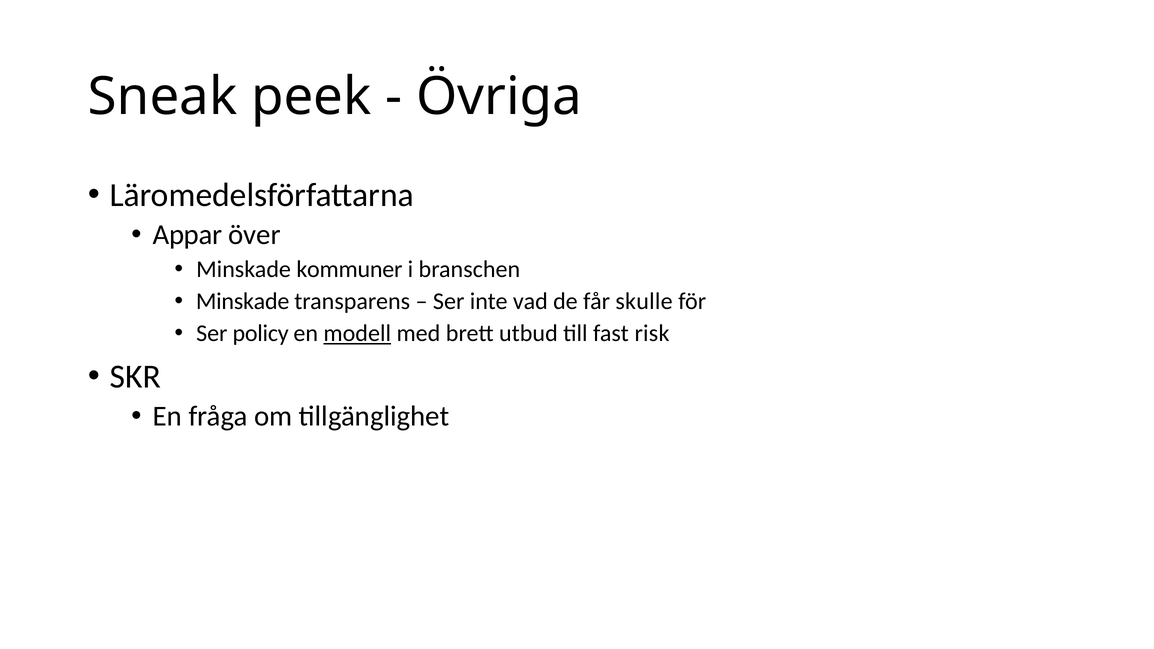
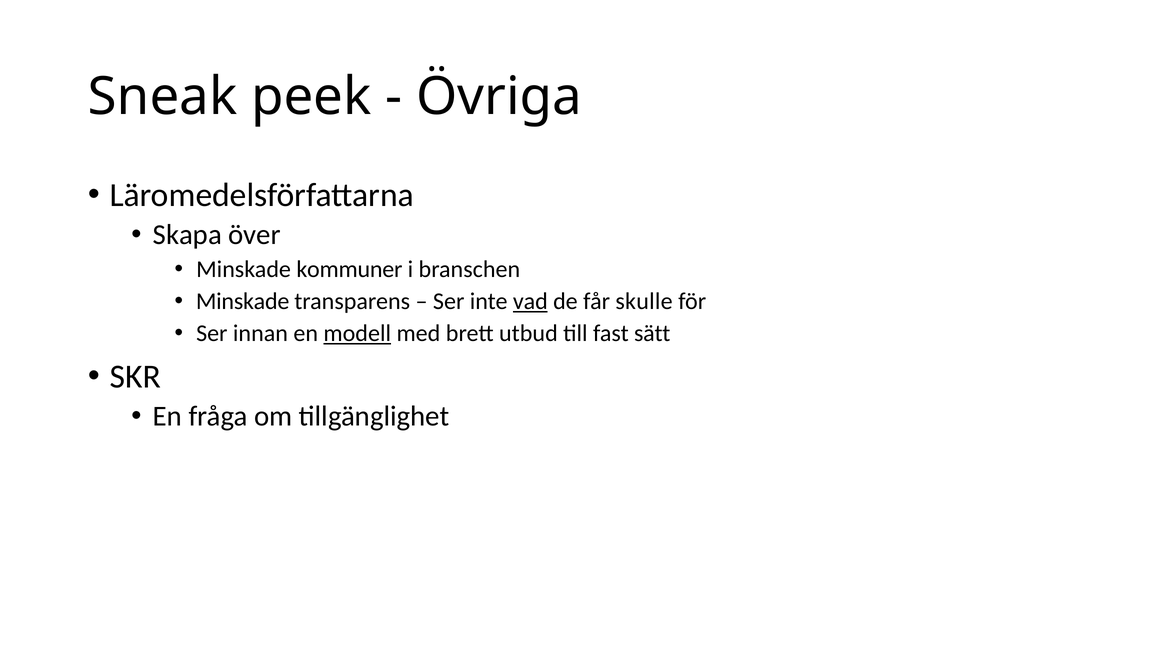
Appar: Appar -> Skapa
vad underline: none -> present
policy: policy -> innan
risk: risk -> sätt
